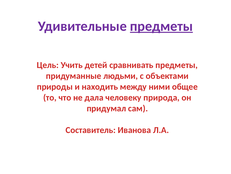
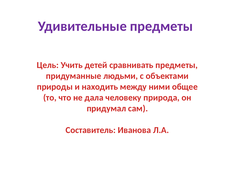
предметы at (161, 26) underline: present -> none
